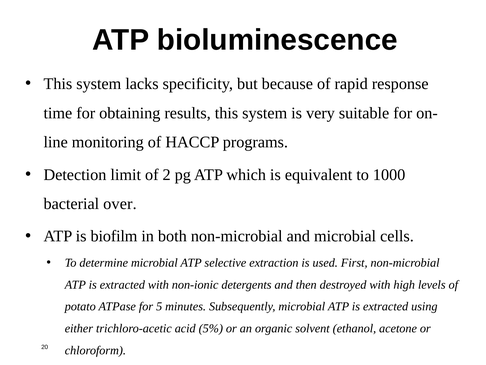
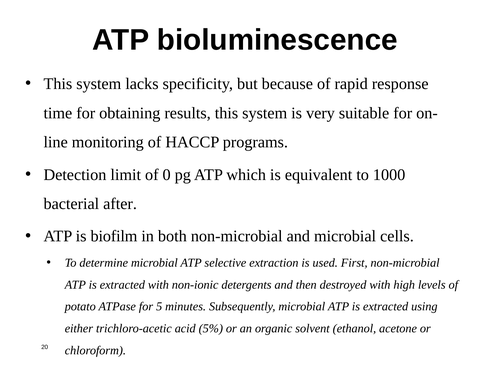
2: 2 -> 0
over: over -> after
